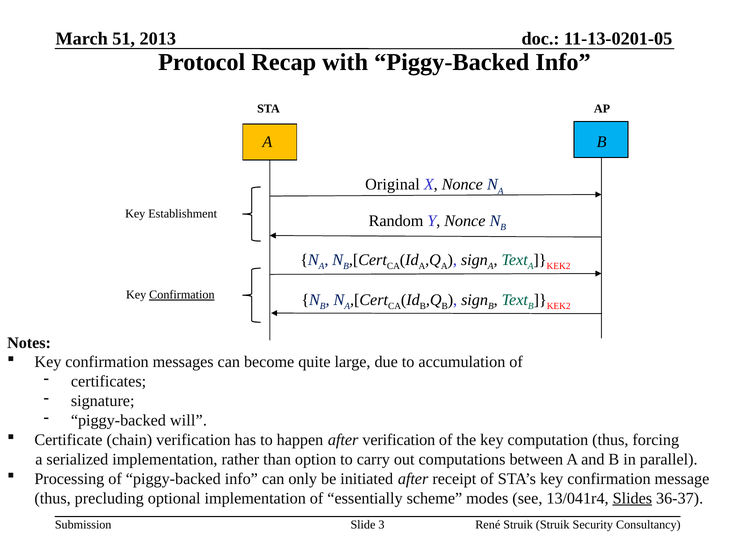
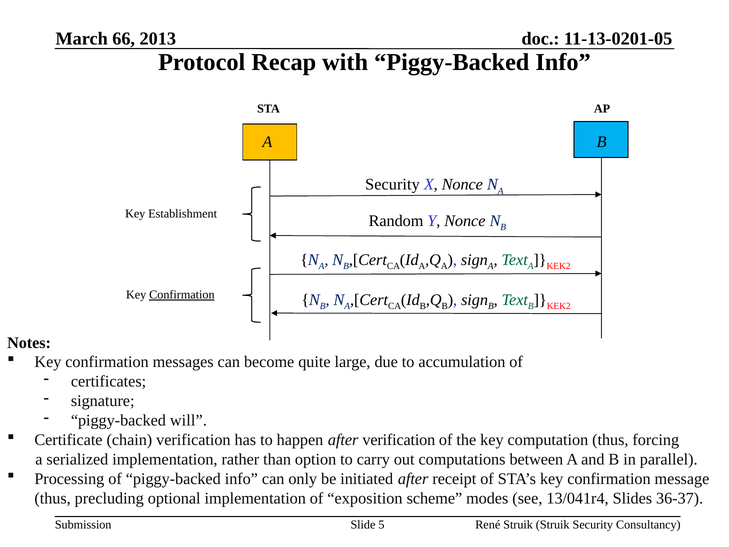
51: 51 -> 66
Original at (392, 185): Original -> Security
essentially: essentially -> exposition
Slides underline: present -> none
3: 3 -> 5
